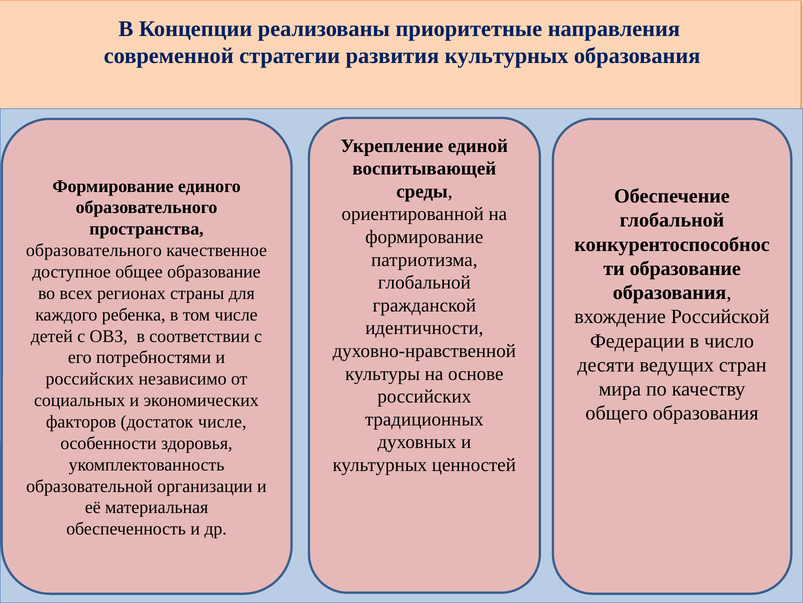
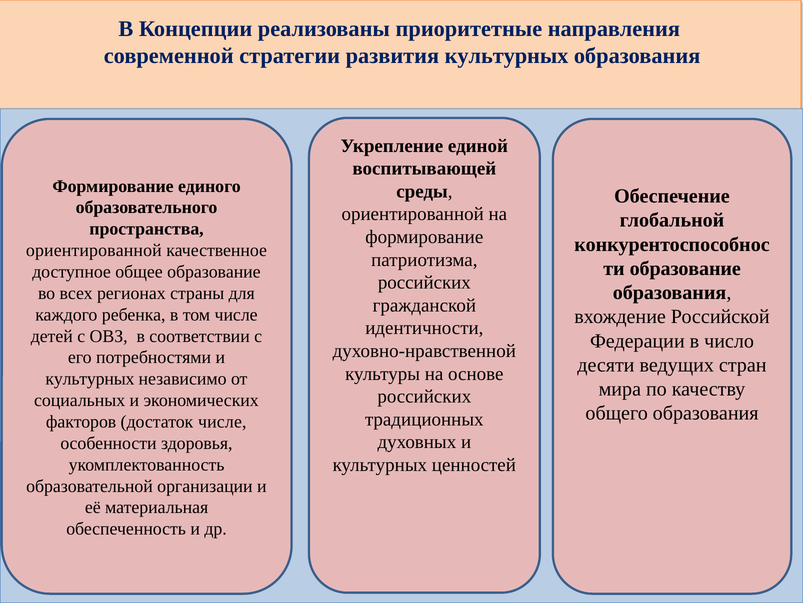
образовательного at (94, 250): образовательного -> ориентированной
глобальной at (424, 282): глобальной -> российских
российских at (90, 379): российских -> культурных
